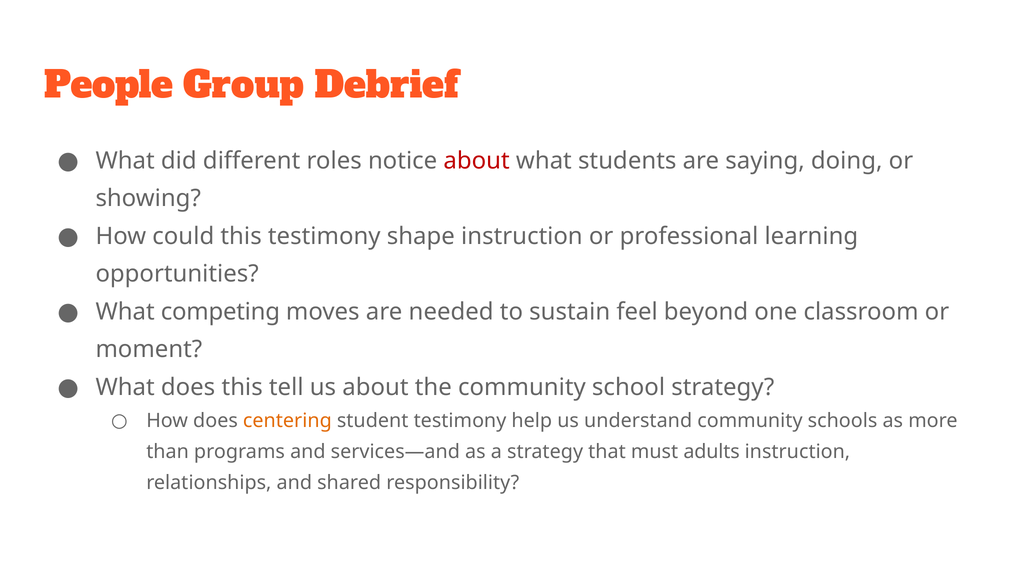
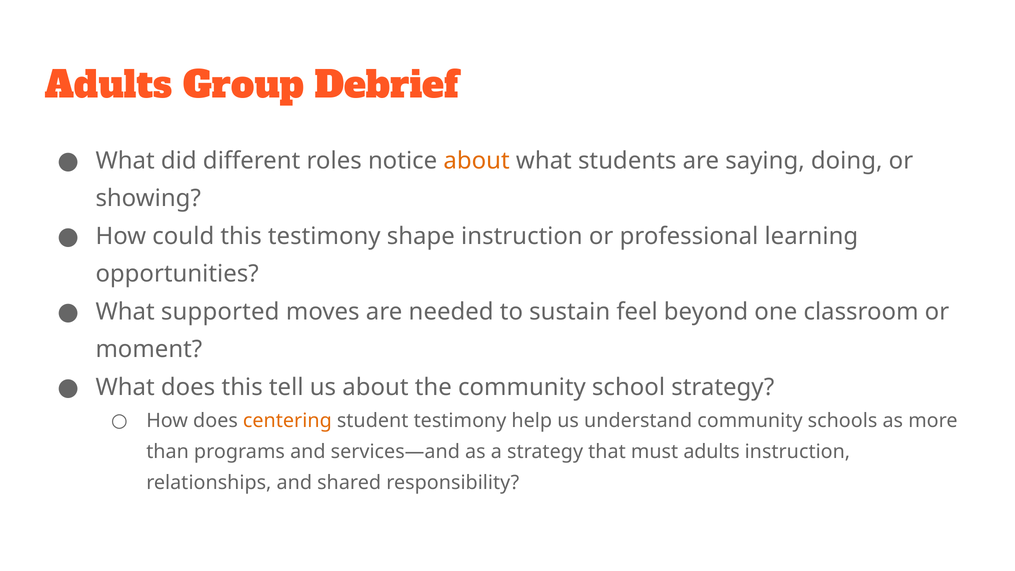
People at (109, 86): People -> Adults
about at (477, 161) colour: red -> orange
competing: competing -> supported
